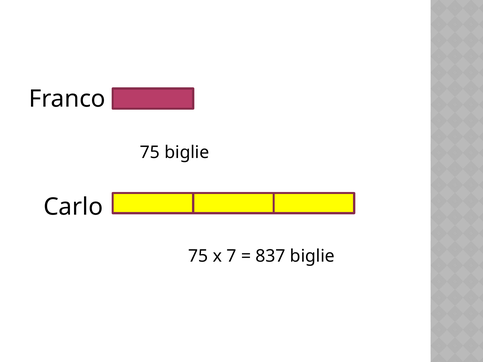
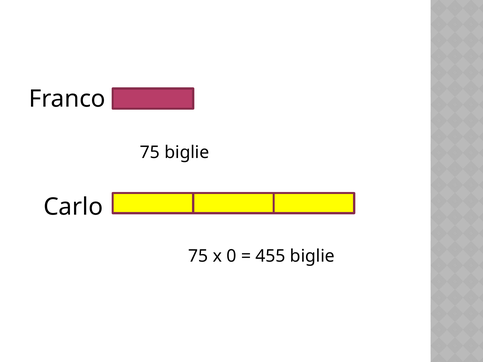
7: 7 -> 0
837: 837 -> 455
